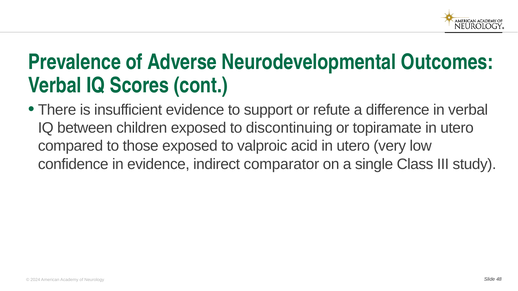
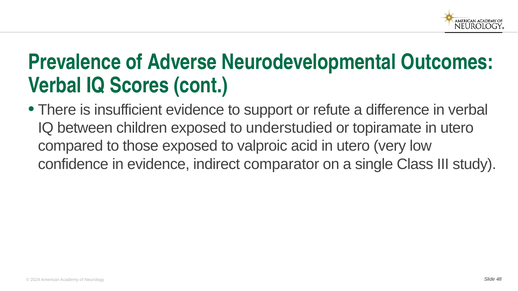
discontinuing: discontinuing -> understudied
